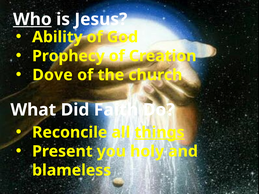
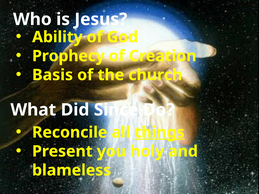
Who underline: present -> none
Dove: Dove -> Basis
Faith: Faith -> Since
